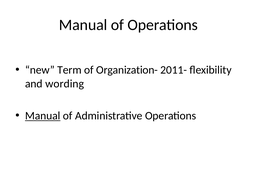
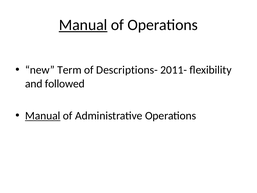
Manual at (83, 25) underline: none -> present
Organization-: Organization- -> Descriptions-
wording: wording -> followed
